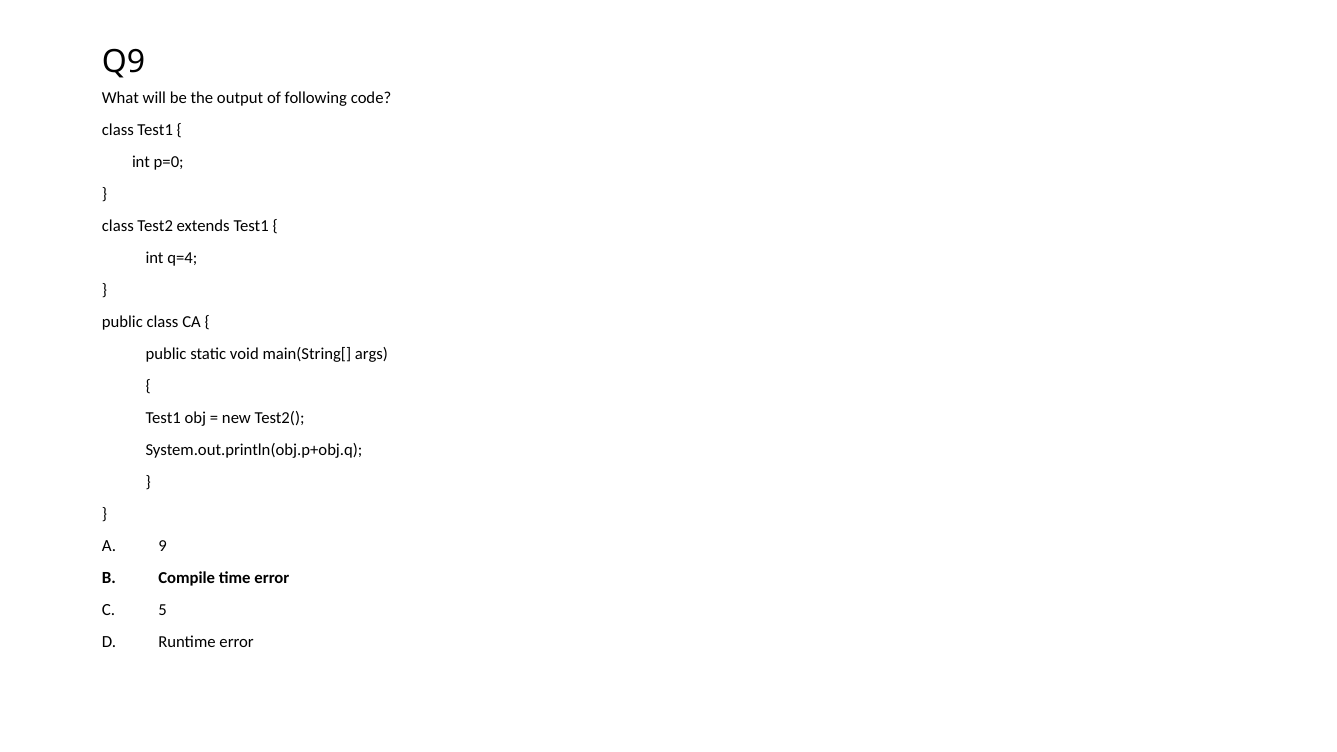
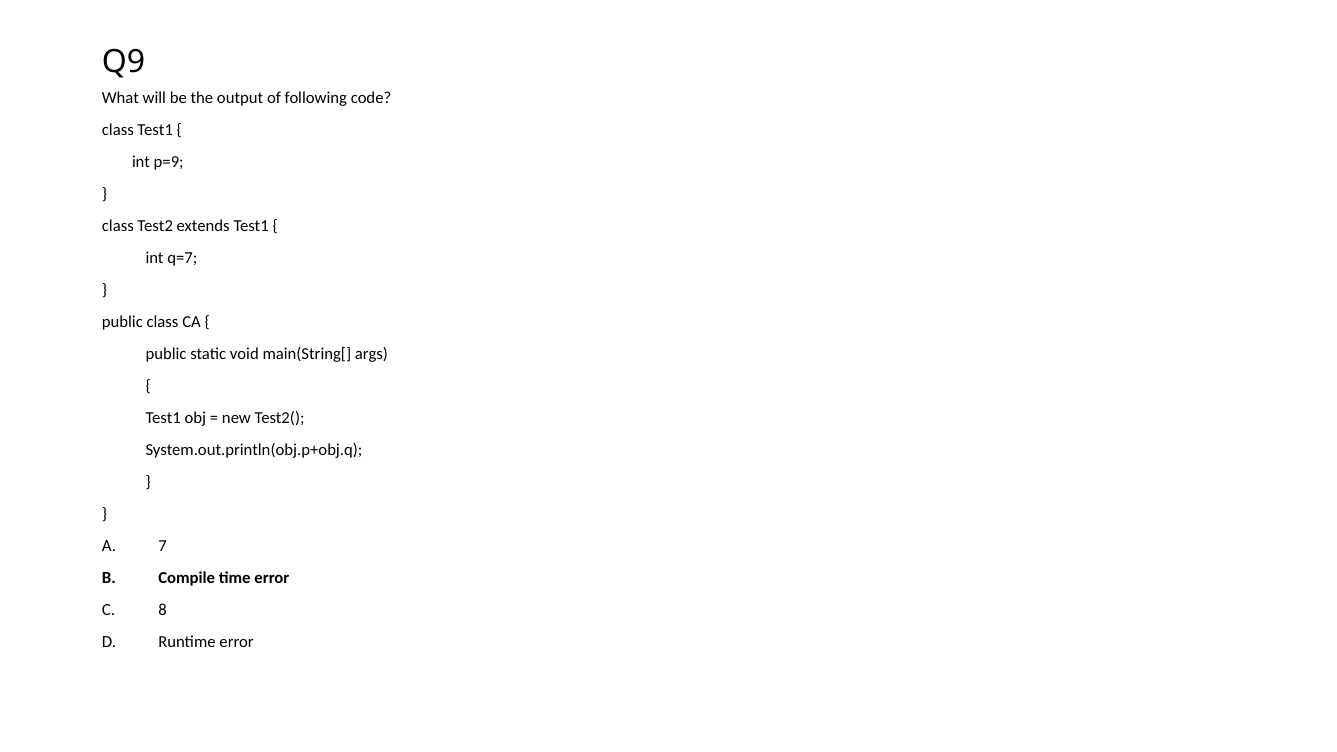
p=0: p=0 -> p=9
q=4: q=4 -> q=7
9: 9 -> 7
5: 5 -> 8
